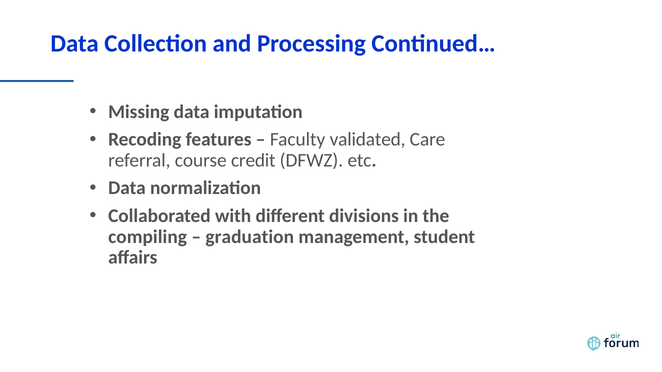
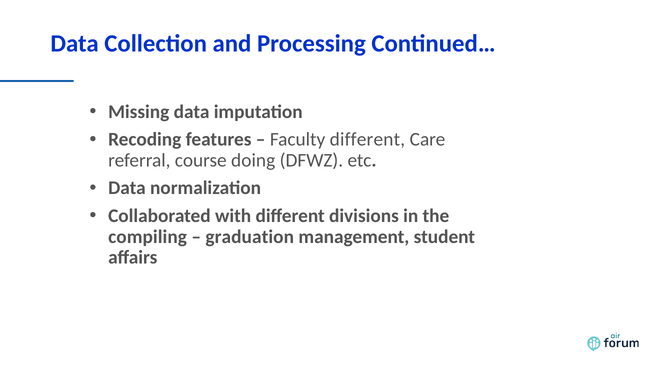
Faculty validated: validated -> different
credit: credit -> doing
